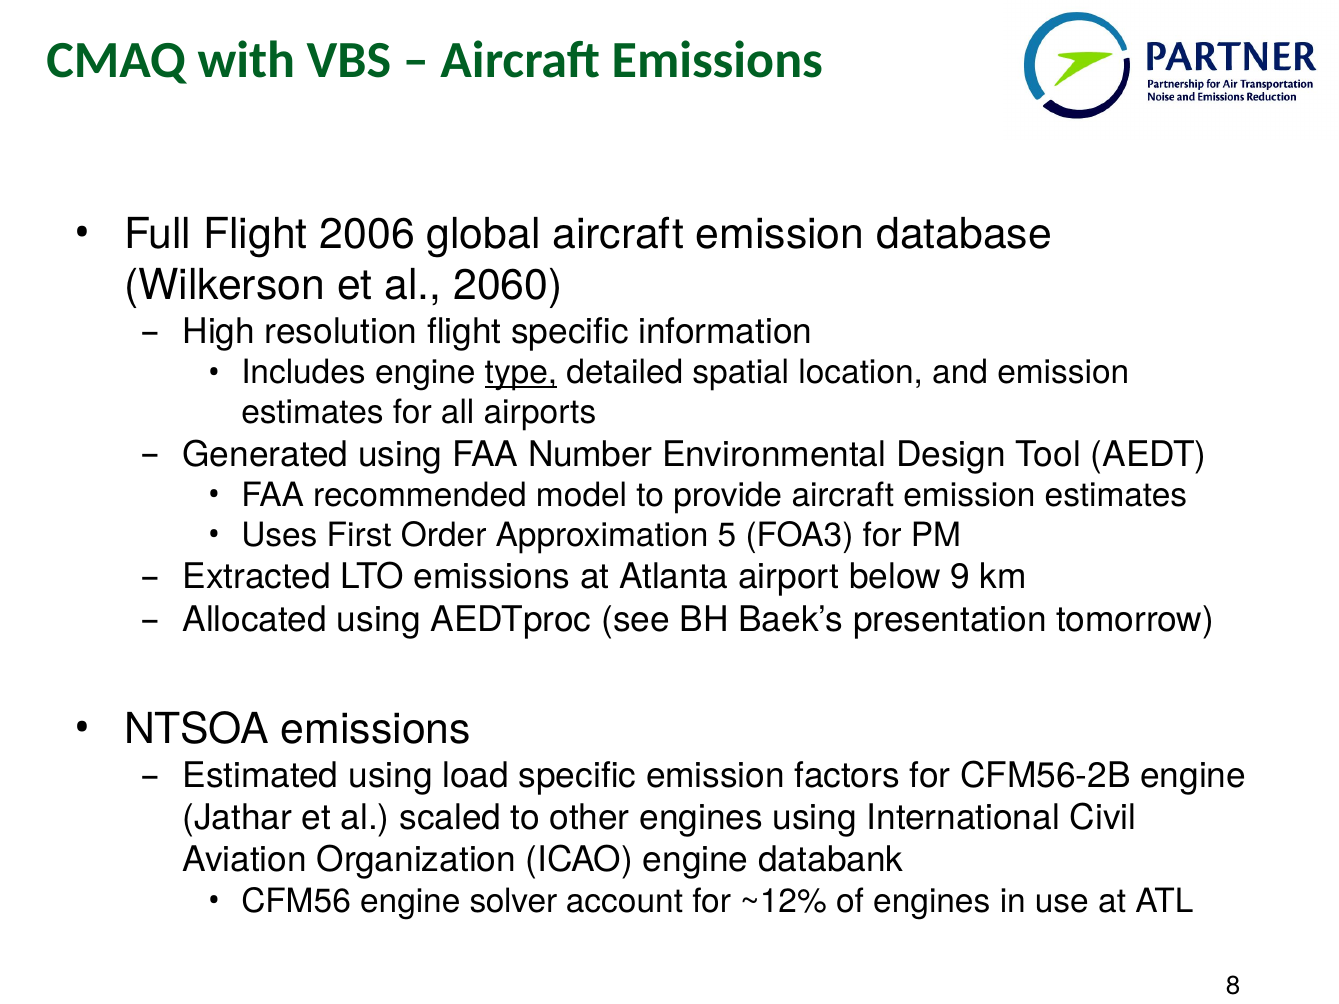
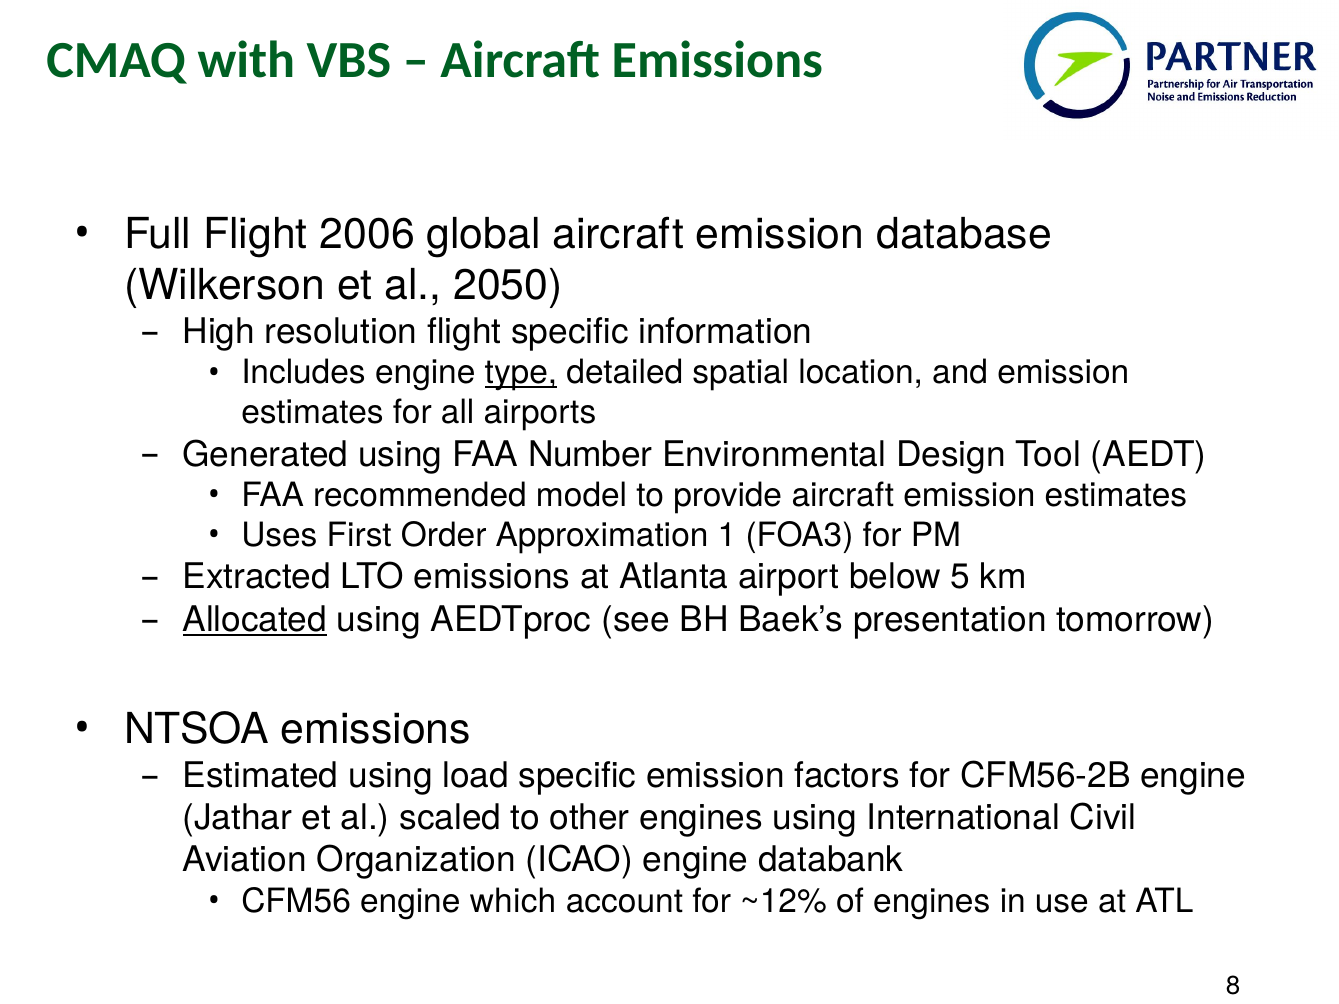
2060: 2060 -> 2050
5: 5 -> 1
9: 9 -> 5
Allocated underline: none -> present
solver: solver -> which
